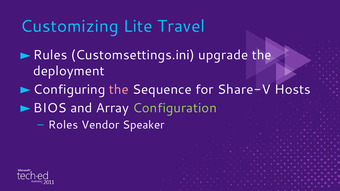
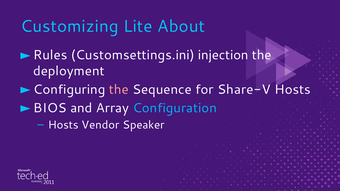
Travel: Travel -> About
upgrade: upgrade -> injection
Configuration colour: light green -> light blue
Roles at (63, 125): Roles -> Hosts
